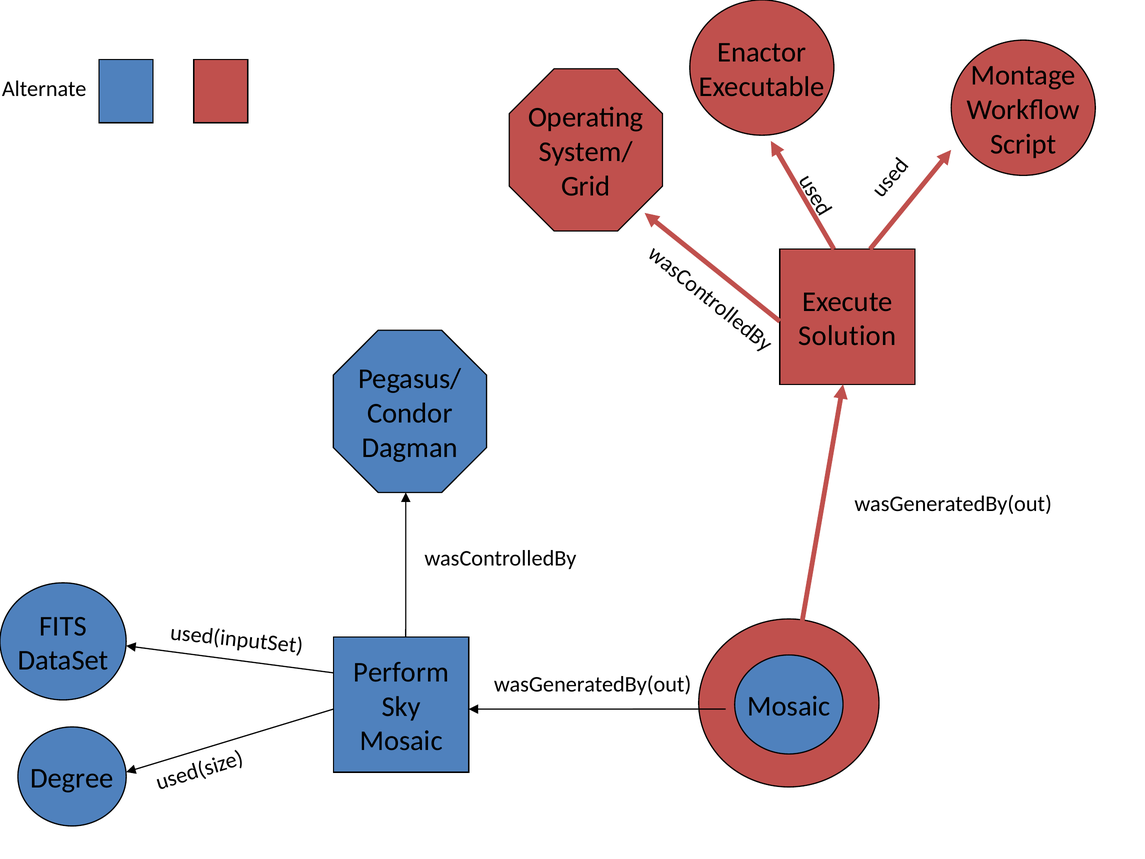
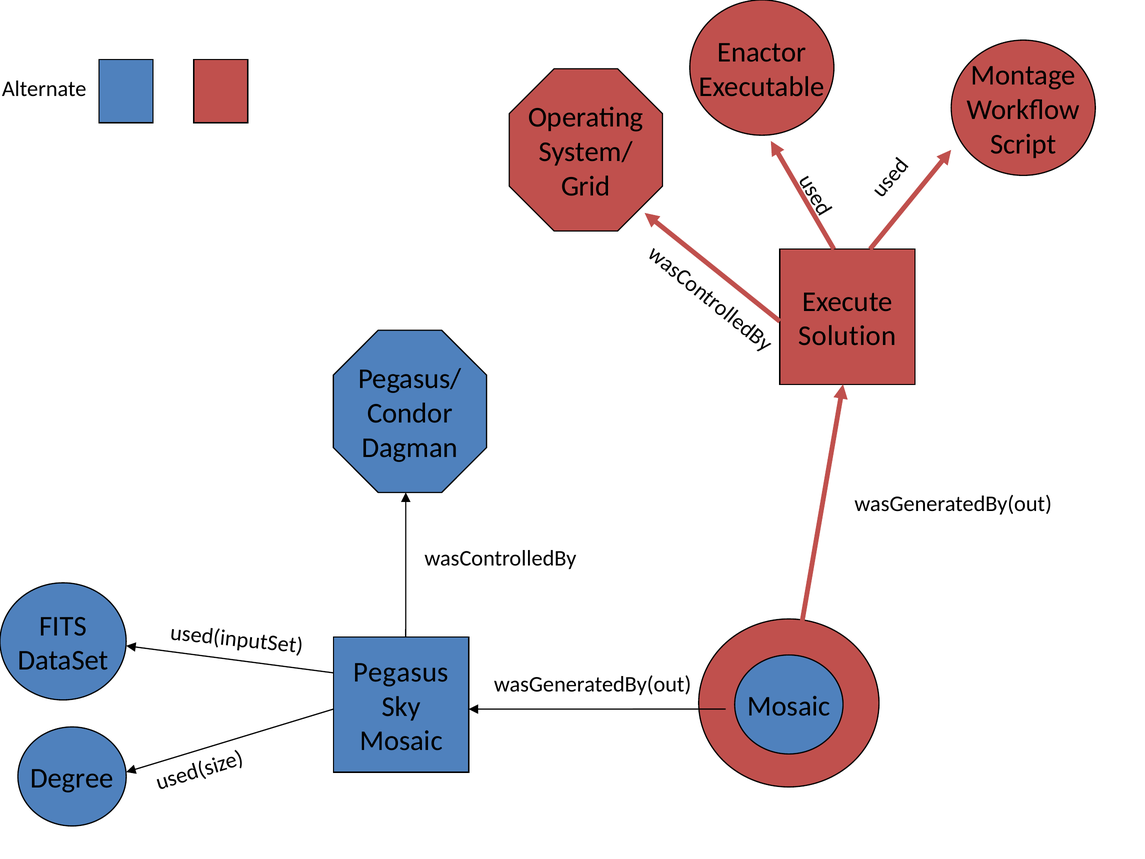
Perform: Perform -> Pegasus
